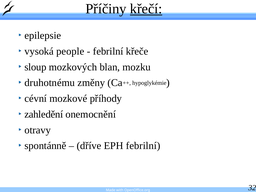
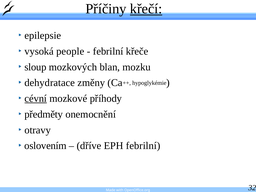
druhotnému: druhotnému -> dehydratace
cévní underline: none -> present
zahledění: zahledění -> předměty
spontánně: spontánně -> oslovením
